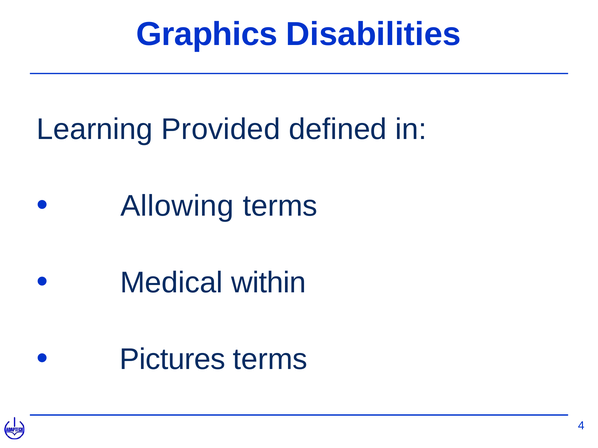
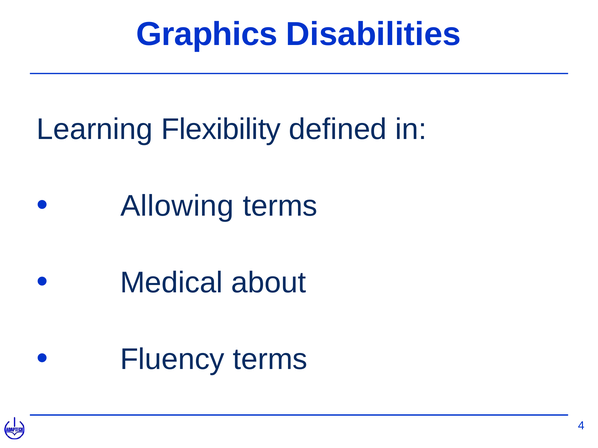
Provided: Provided -> Flexibility
within: within -> about
Pictures: Pictures -> Fluency
